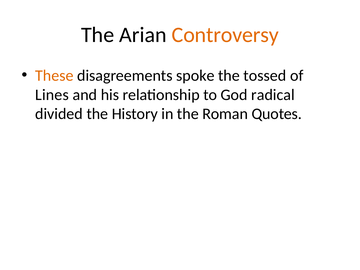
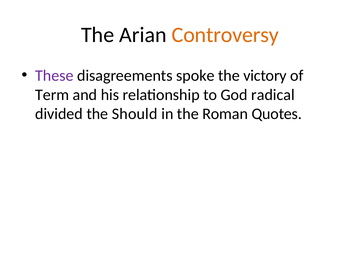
These colour: orange -> purple
tossed: tossed -> victory
Lines: Lines -> Term
History: History -> Should
